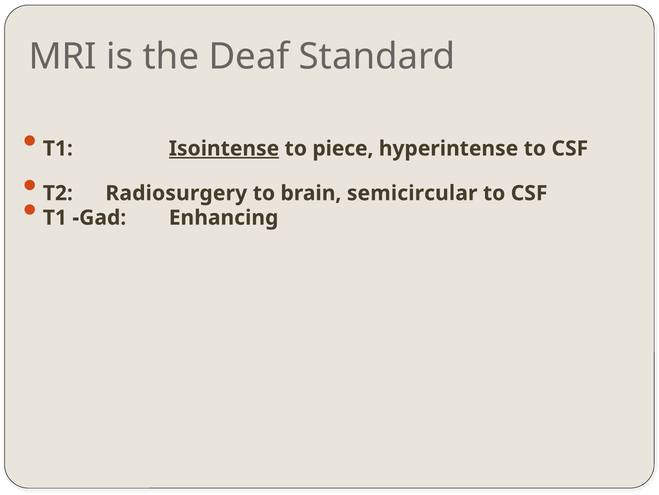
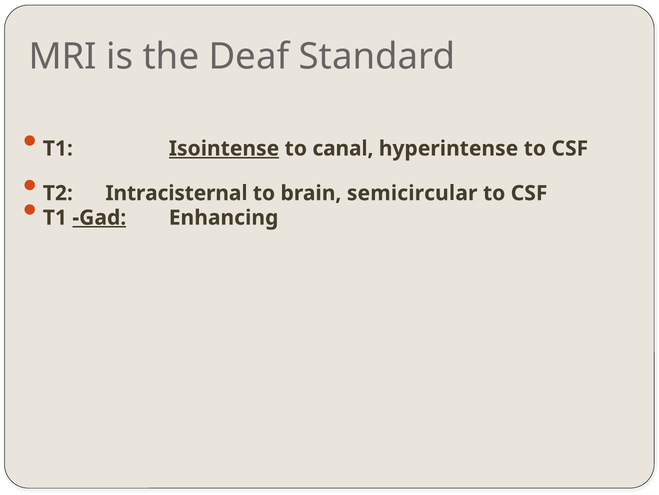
piece: piece -> canal
Radiosurgery: Radiosurgery -> Intracisternal
Gad underline: none -> present
